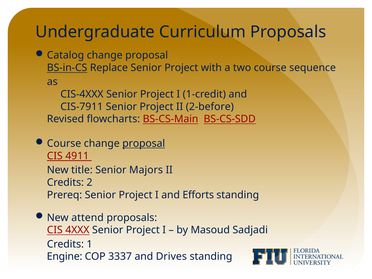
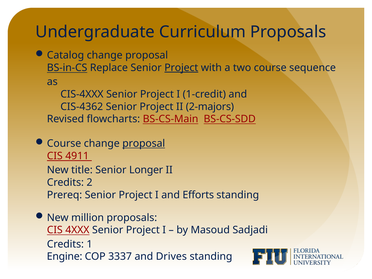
Project at (181, 68) underline: none -> present
CIS-7911: CIS-7911 -> CIS-4362
2-before: 2-before -> 2-majors
Majors: Majors -> Longer
attend: attend -> million
